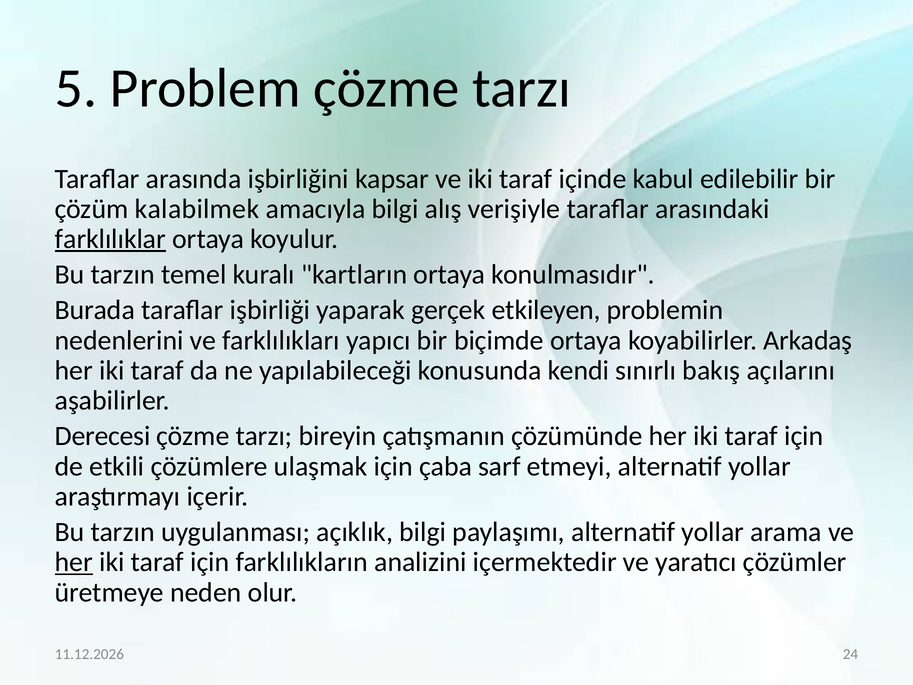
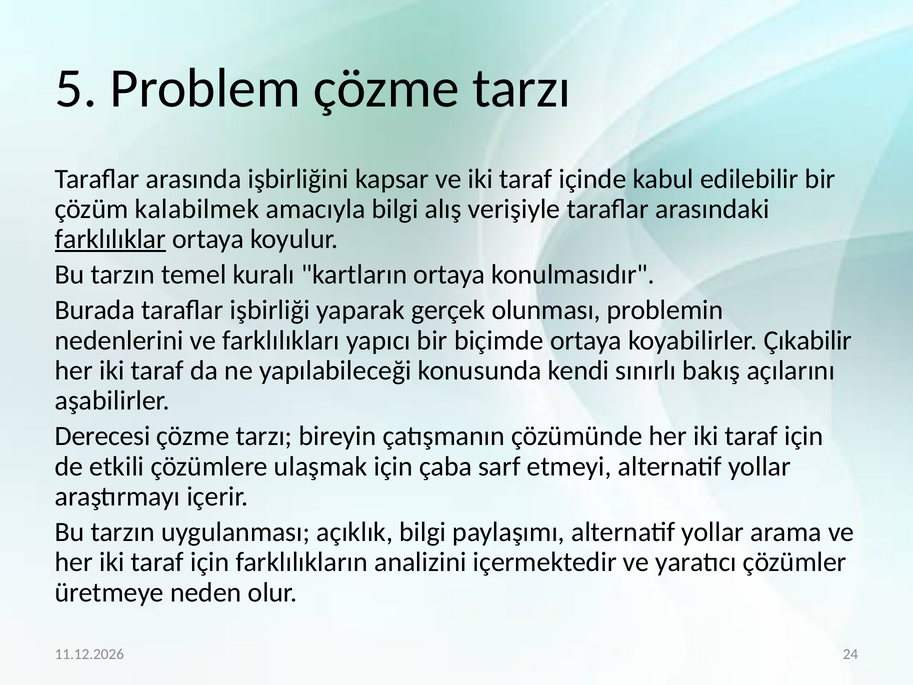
etkileyen: etkileyen -> olunması
Arkadaş: Arkadaş -> Çıkabilir
her at (74, 562) underline: present -> none
